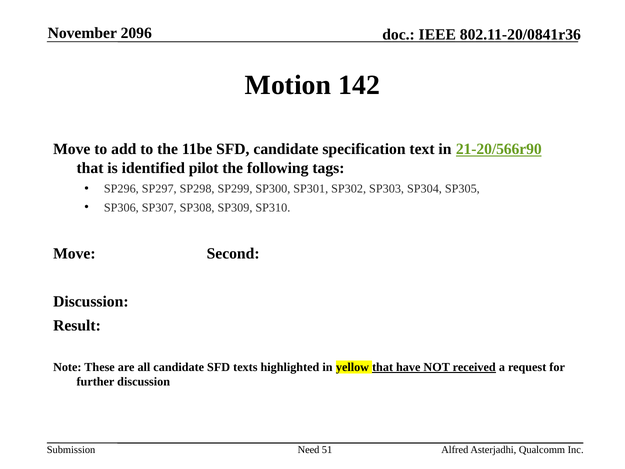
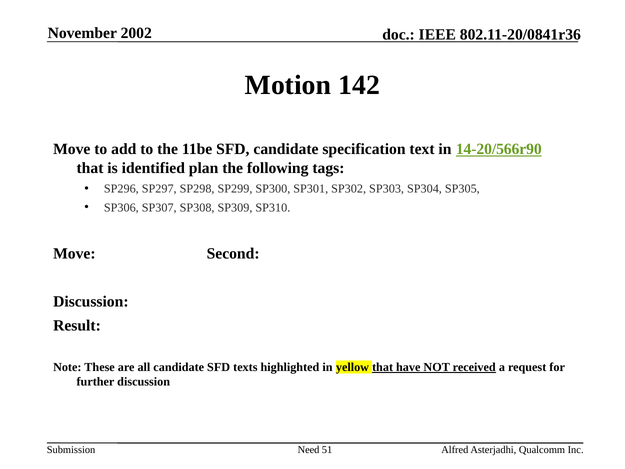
2096: 2096 -> 2002
21-20/566r90: 21-20/566r90 -> 14-20/566r90
pilot: pilot -> plan
